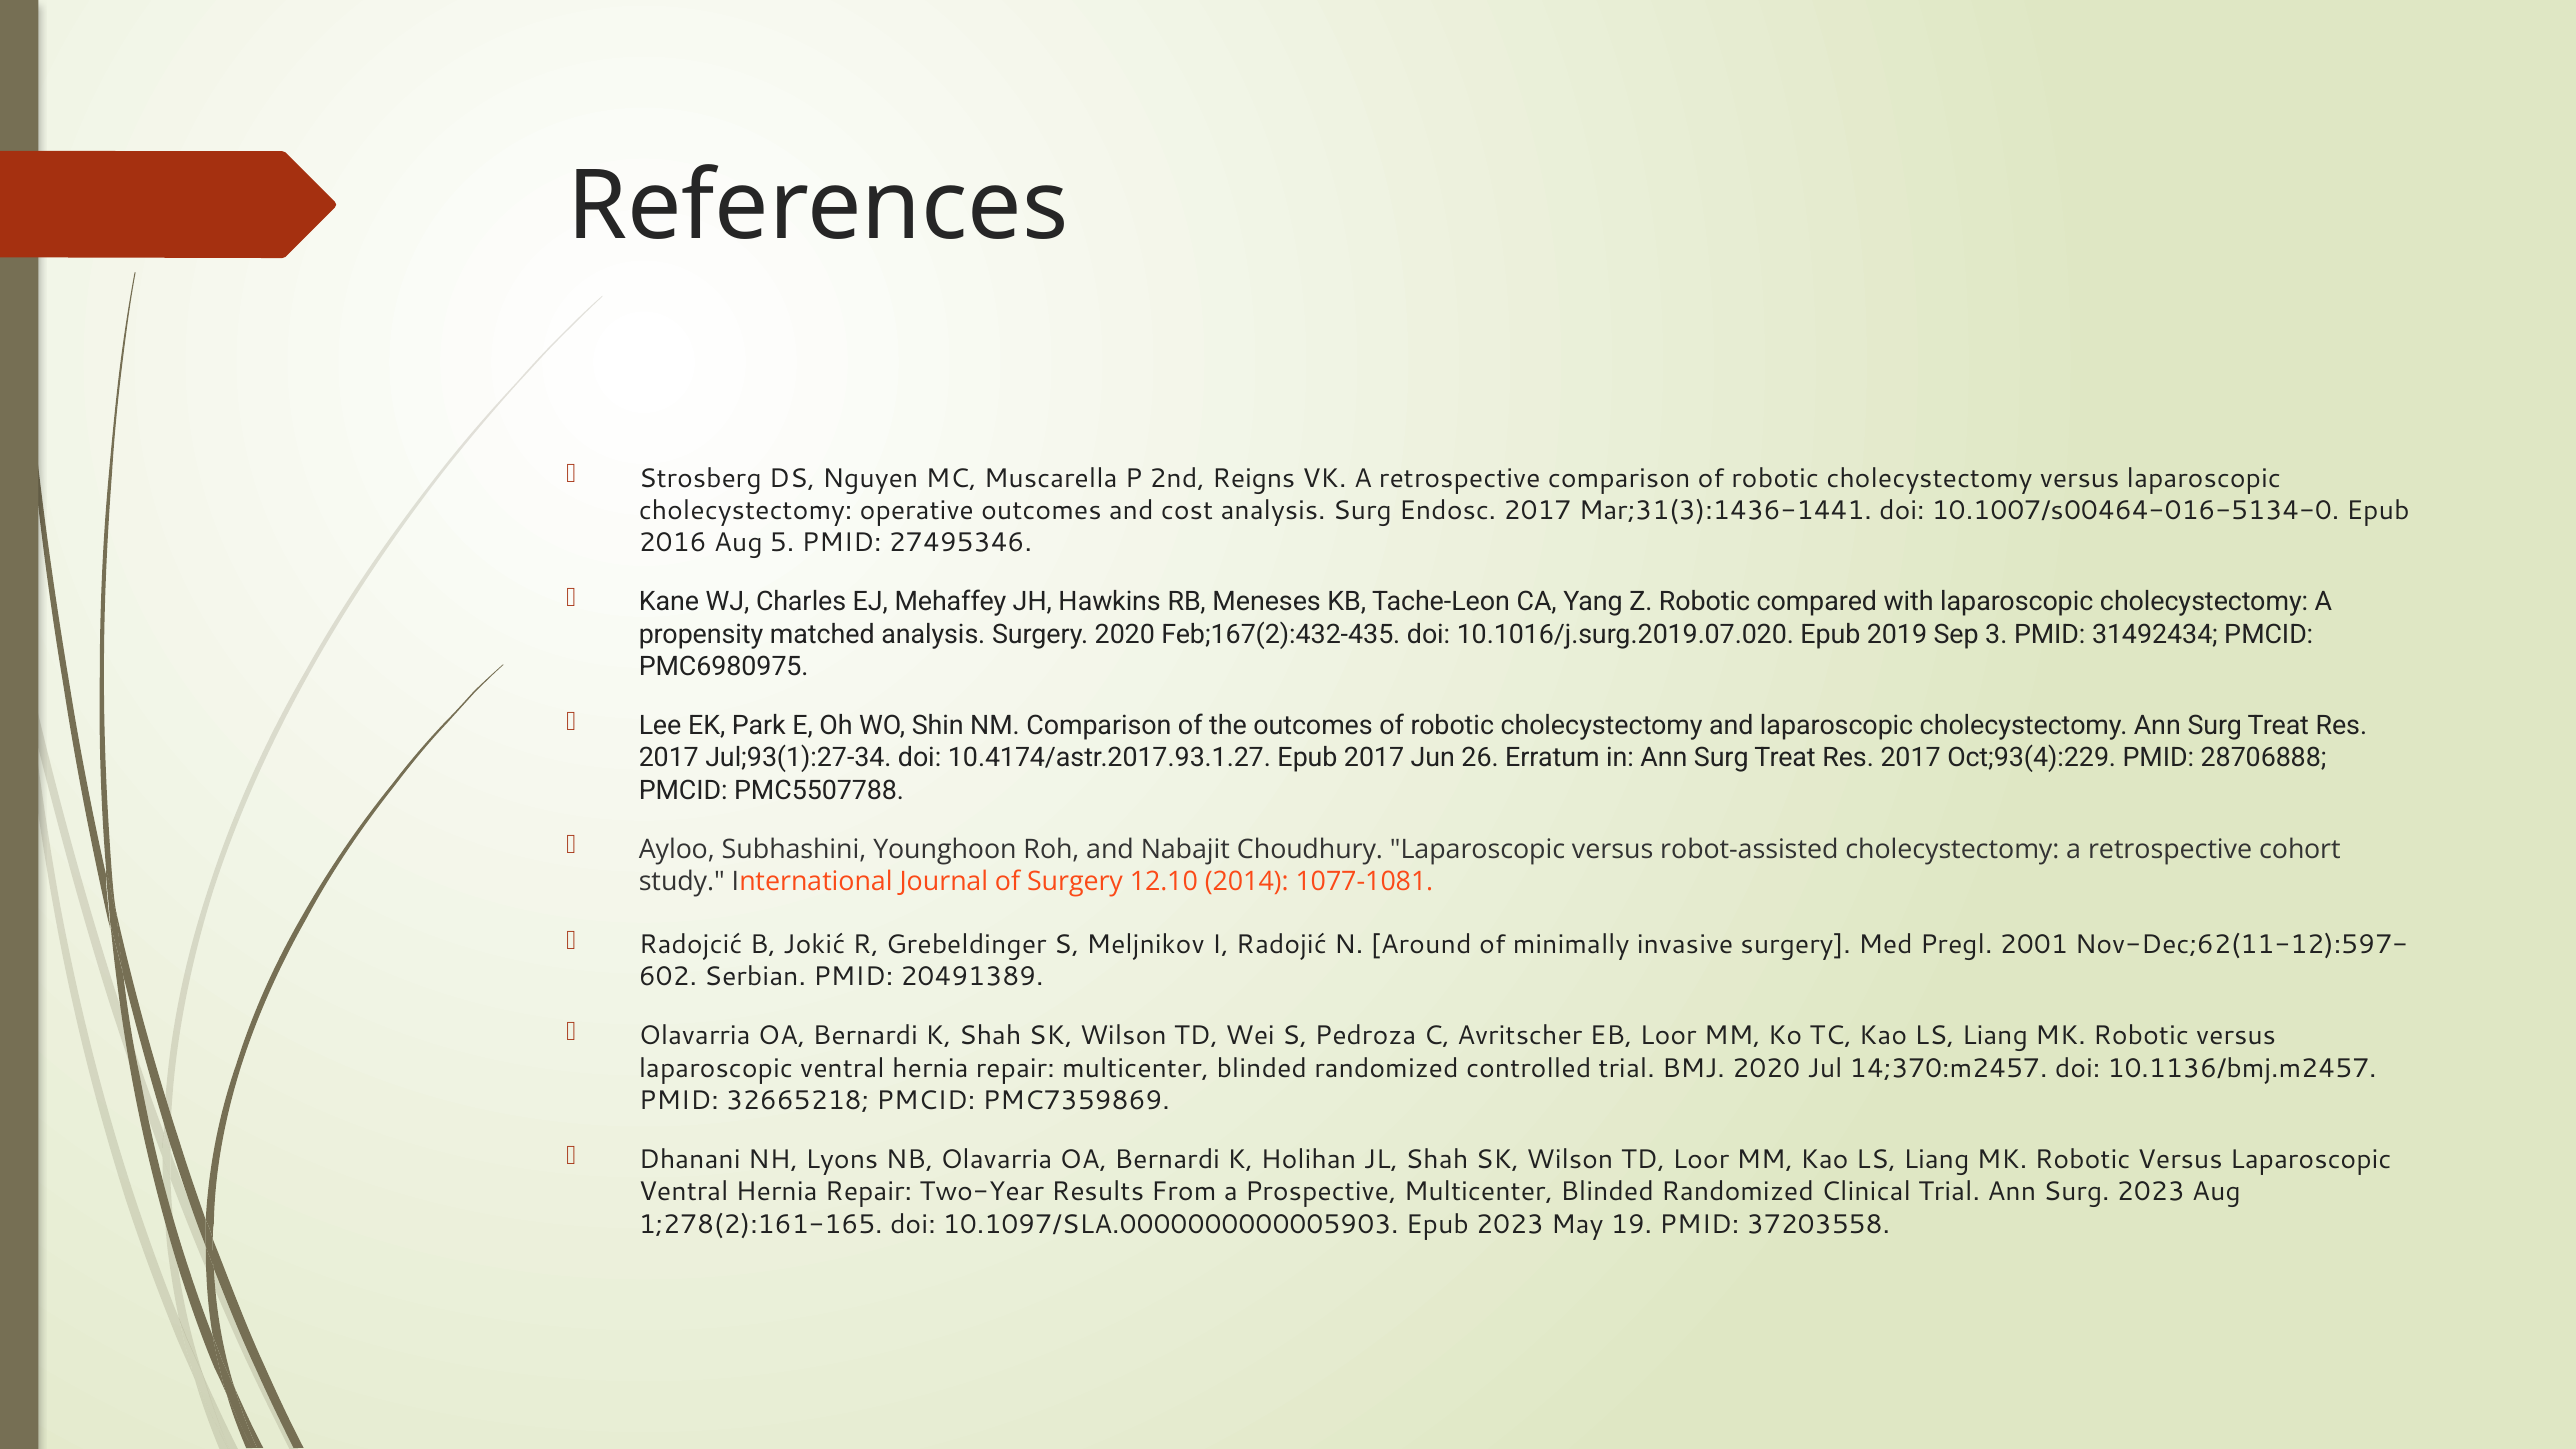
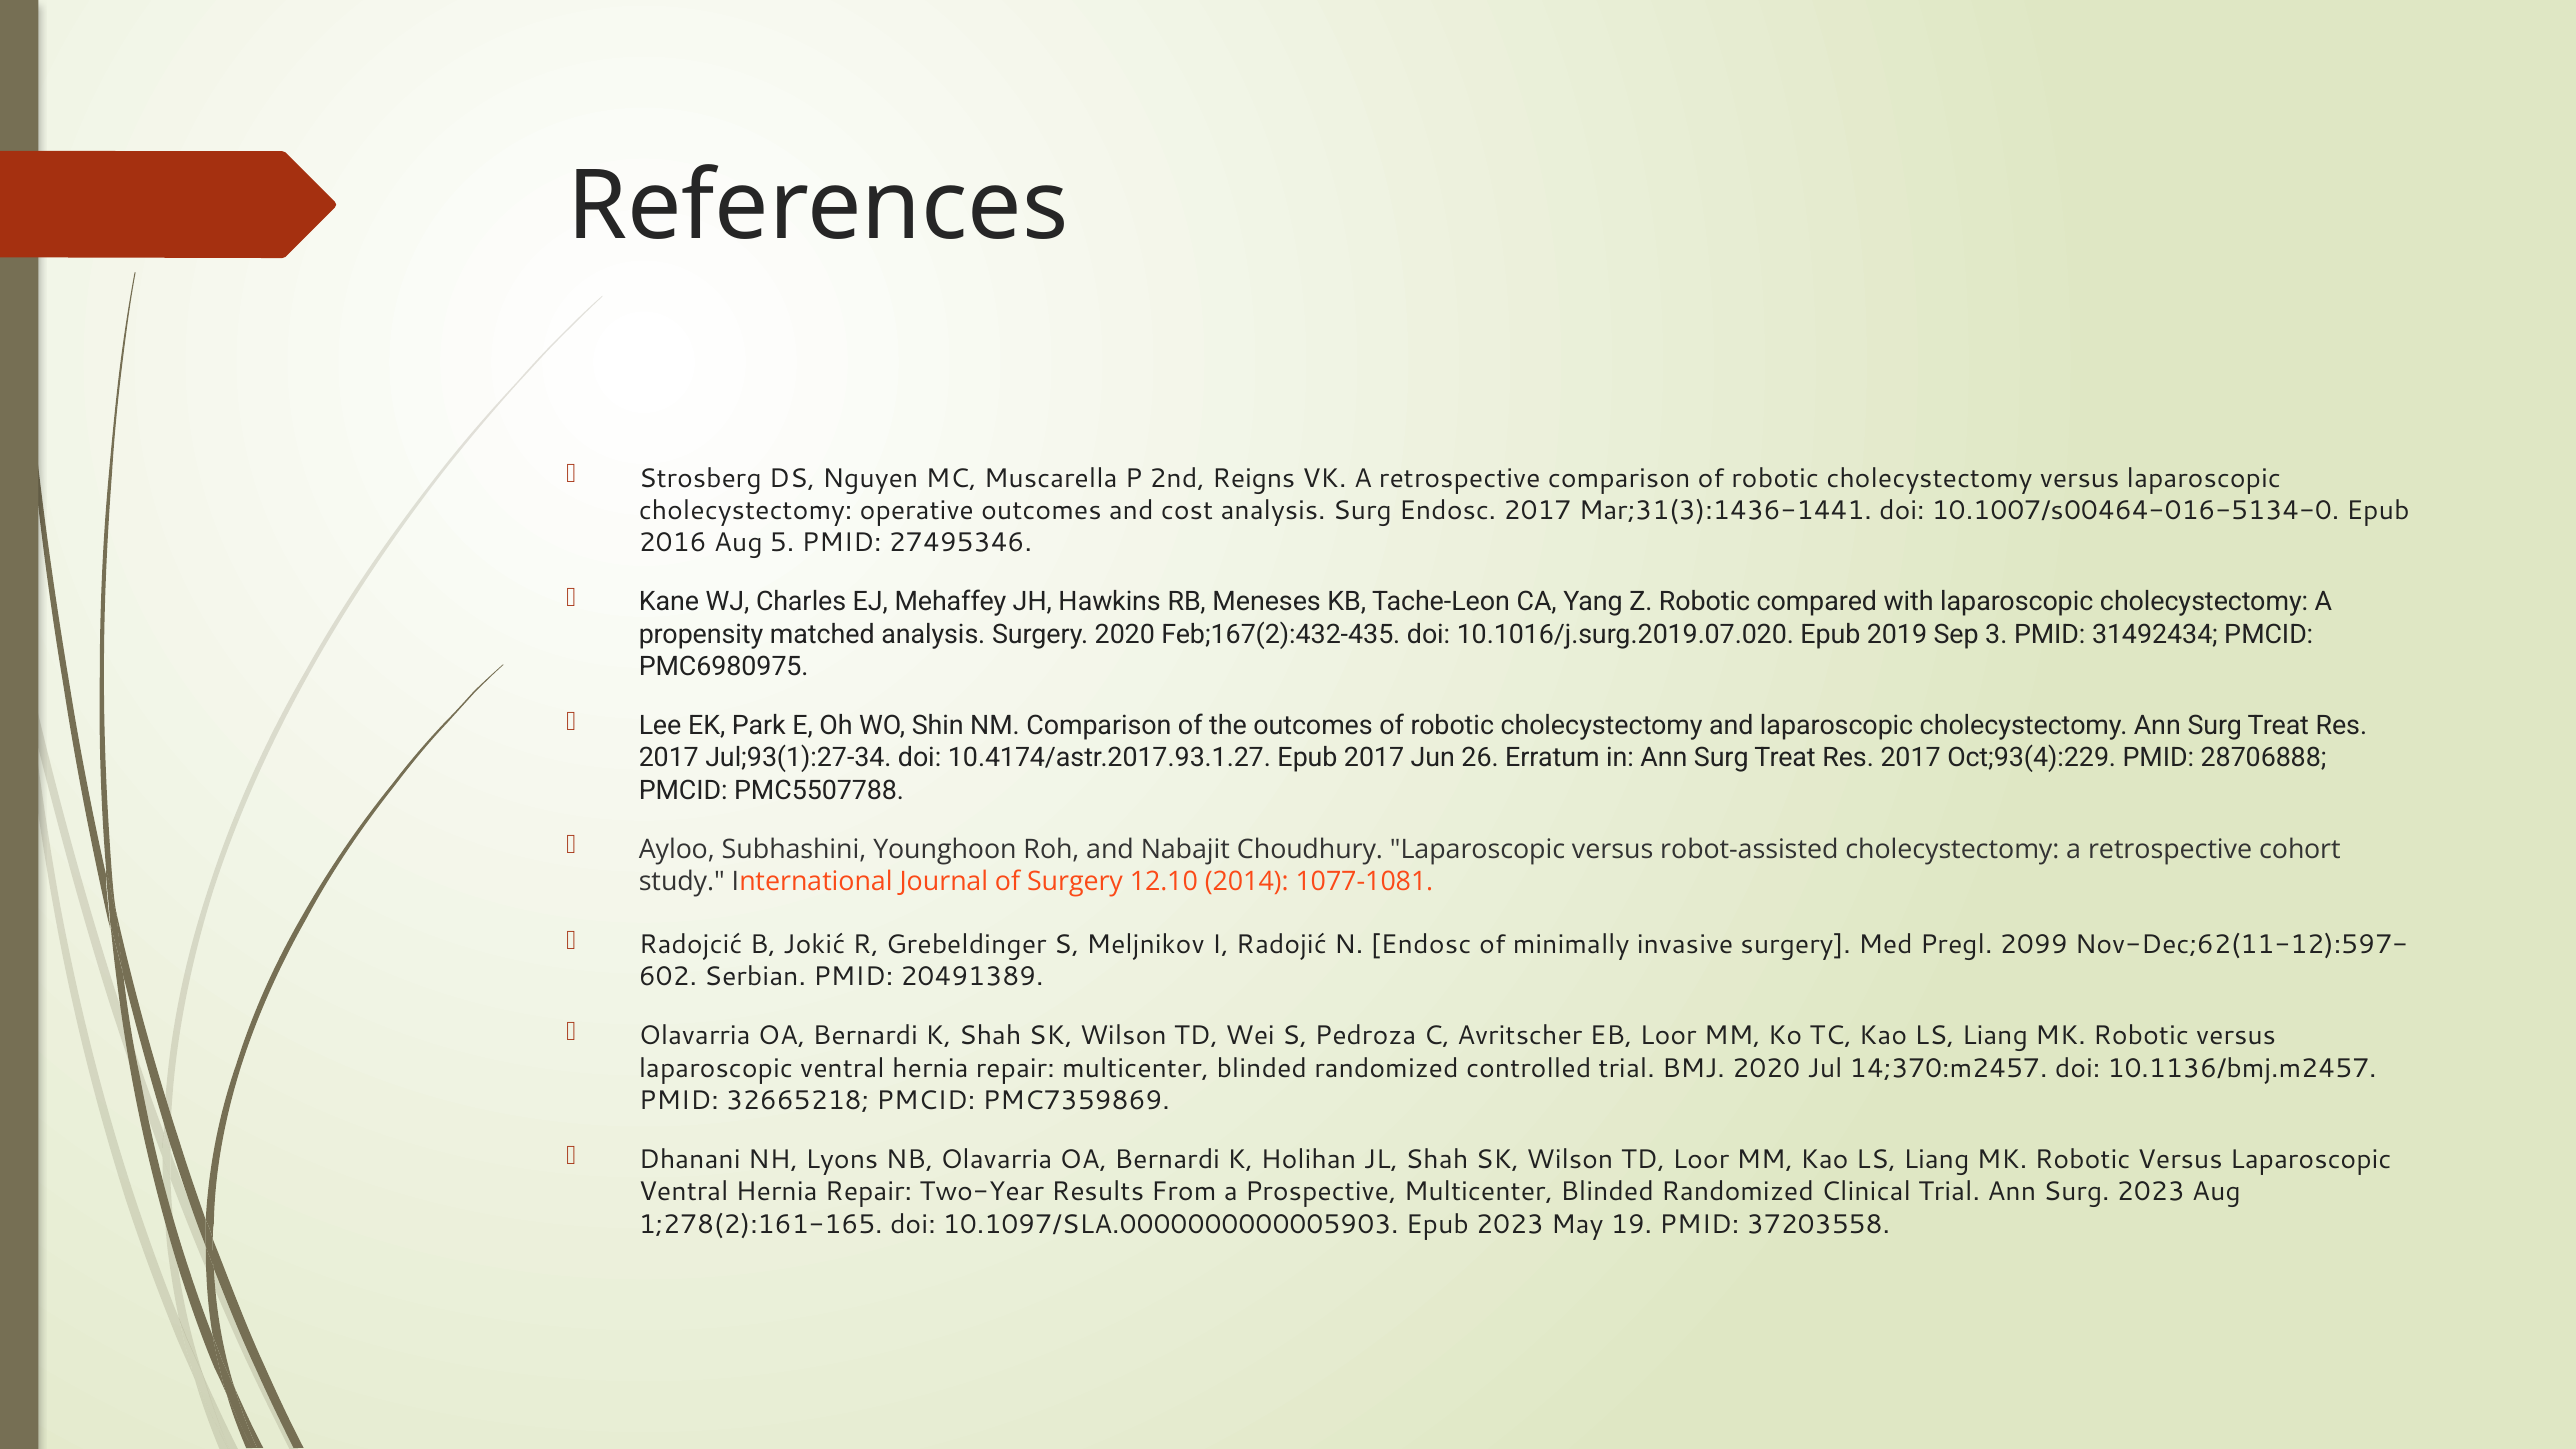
N Around: Around -> Endosc
2001: 2001 -> 2099
